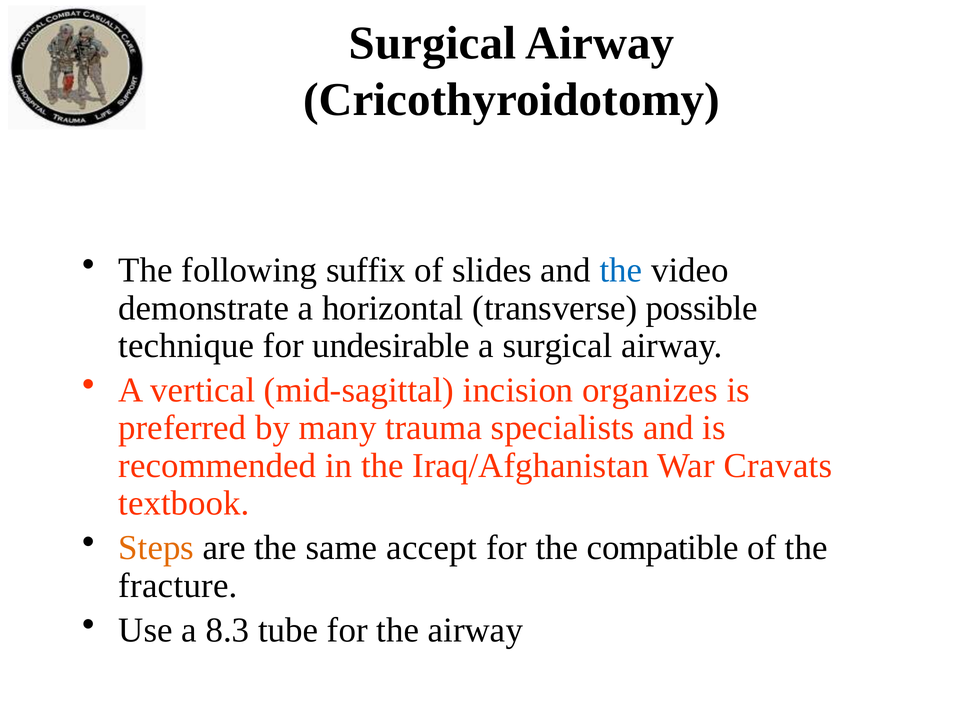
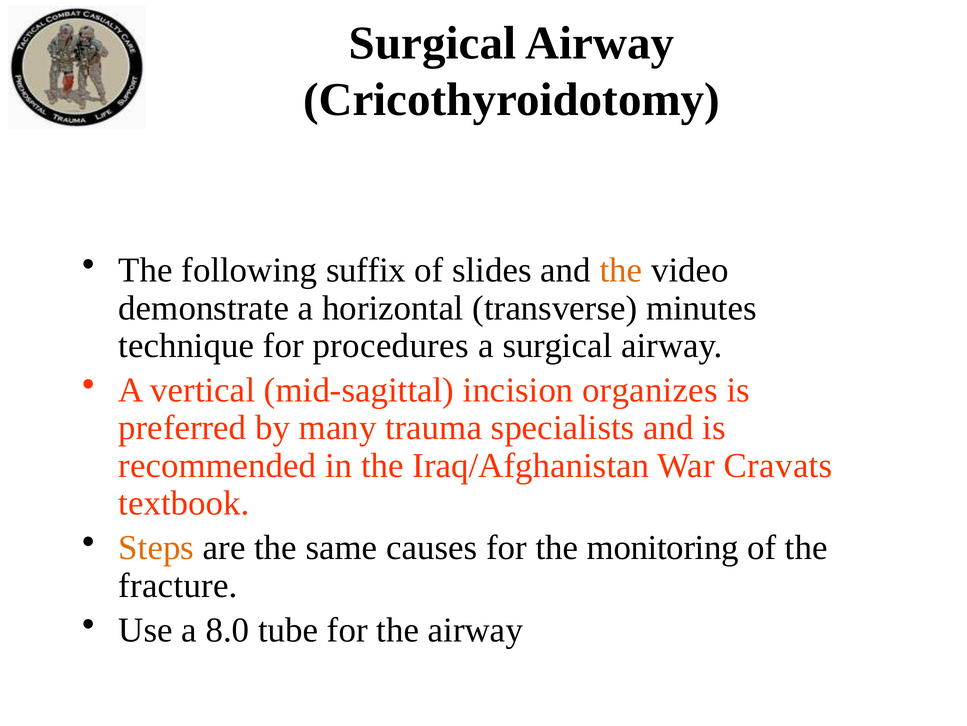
the at (621, 270) colour: blue -> orange
possible: possible -> minutes
undesirable: undesirable -> procedures
accept: accept -> causes
compatible: compatible -> monitoring
8.3: 8.3 -> 8.0
